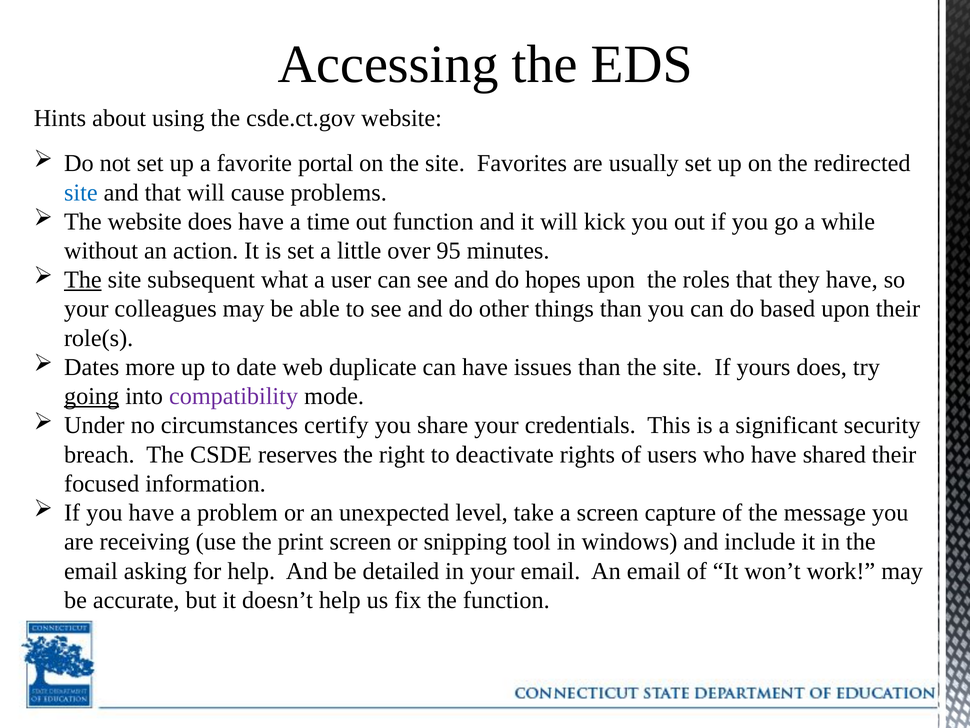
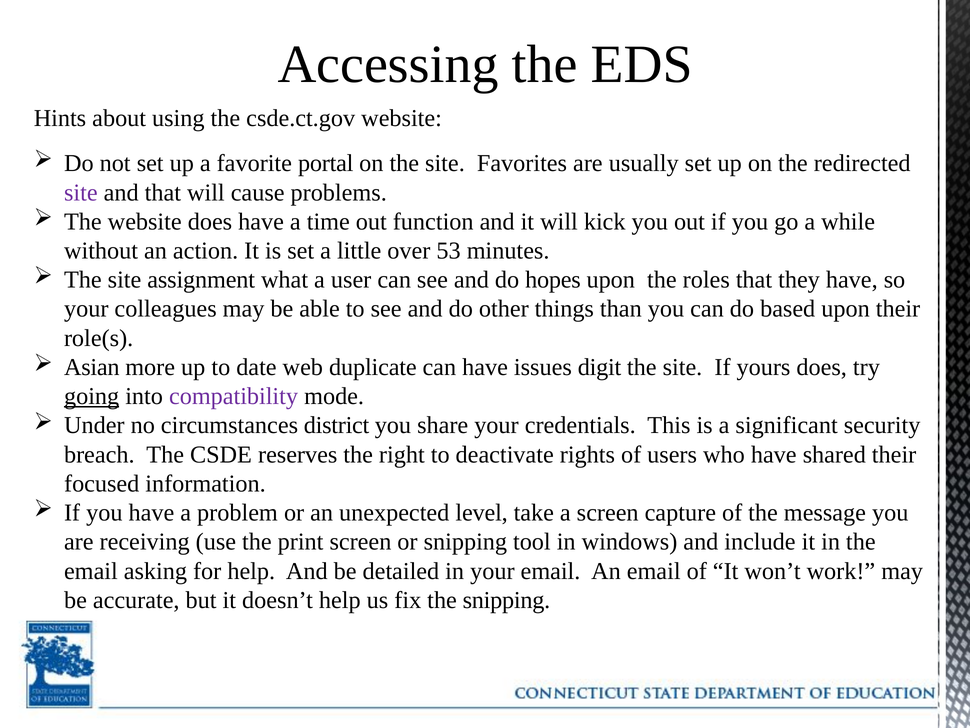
site at (81, 192) colour: blue -> purple
95: 95 -> 53
The at (83, 280) underline: present -> none
subsequent: subsequent -> assignment
Dates: Dates -> Asian
issues than: than -> digit
certify: certify -> district
the function: function -> snipping
